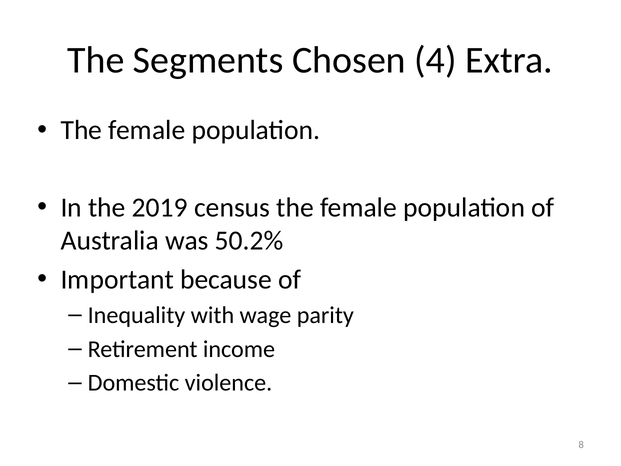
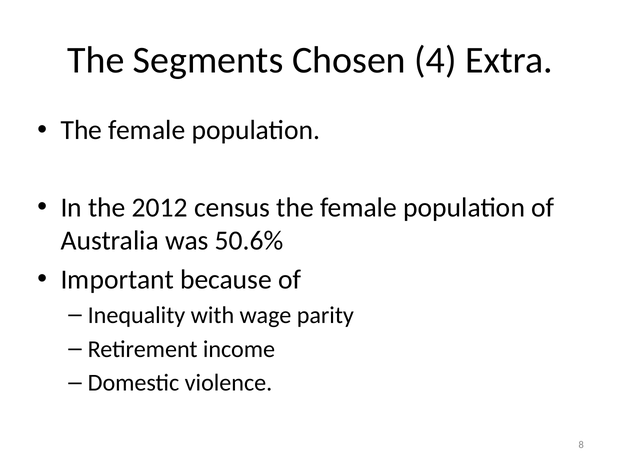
2019: 2019 -> 2012
50.2%: 50.2% -> 50.6%
